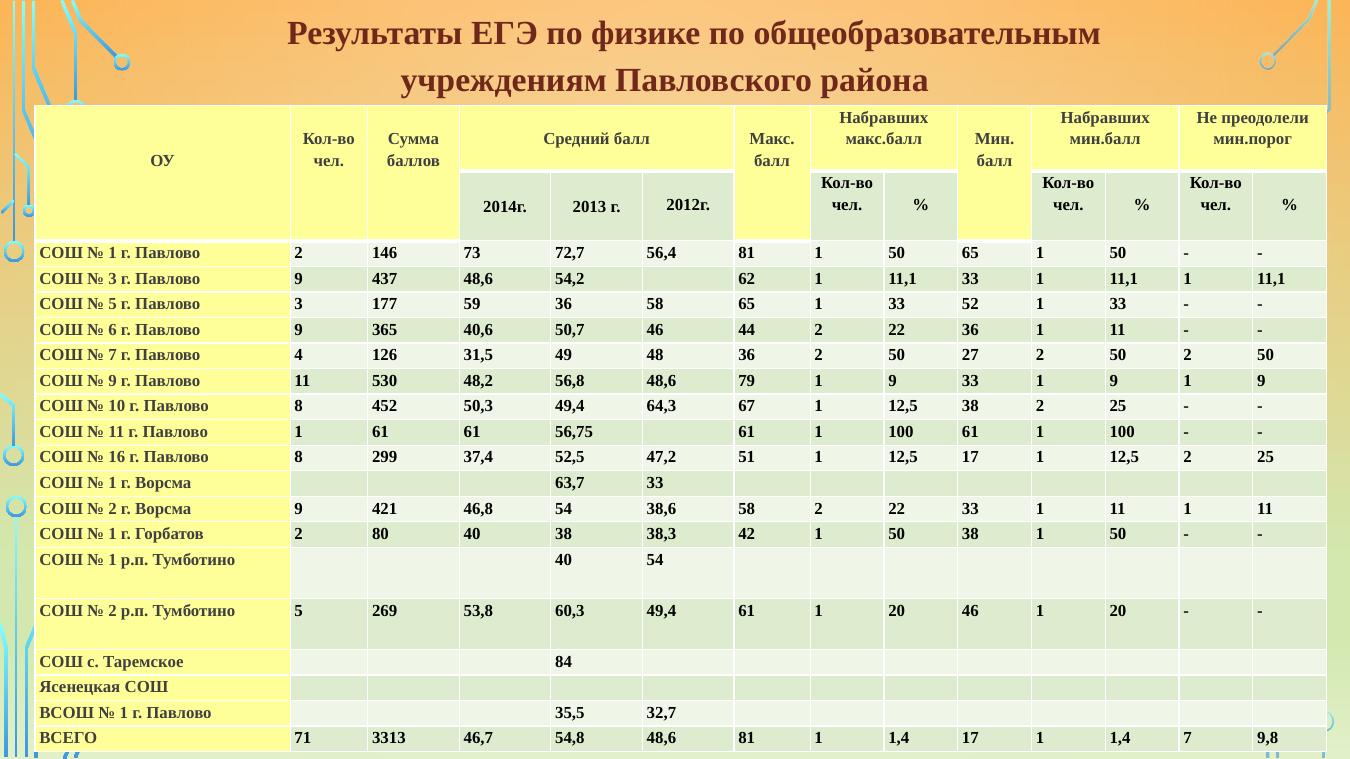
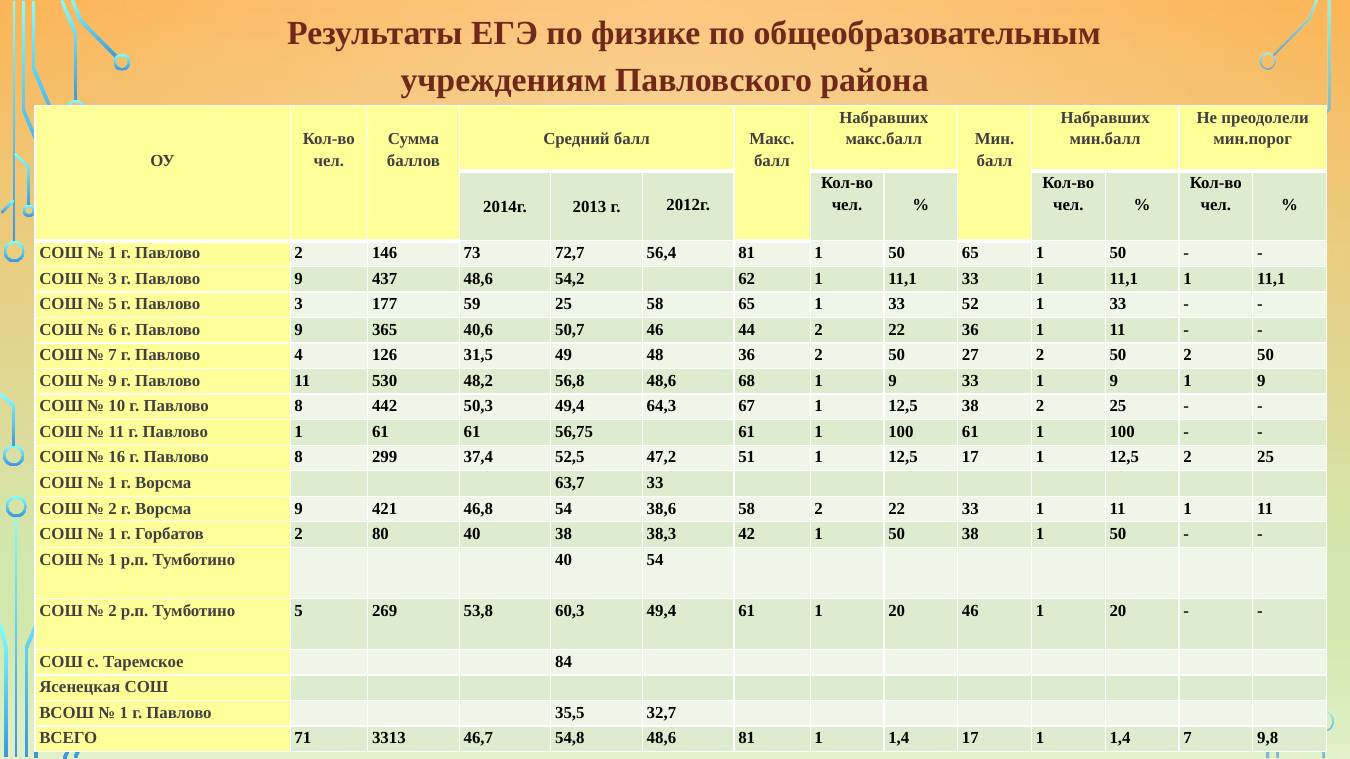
59 36: 36 -> 25
79: 79 -> 68
452: 452 -> 442
